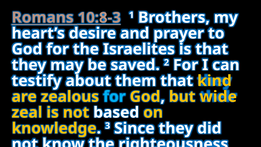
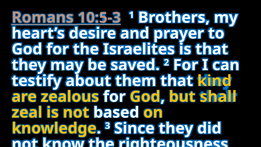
10:8-3: 10:8-3 -> 10:5-3
for at (114, 97) colour: light blue -> white
wide: wide -> shall
